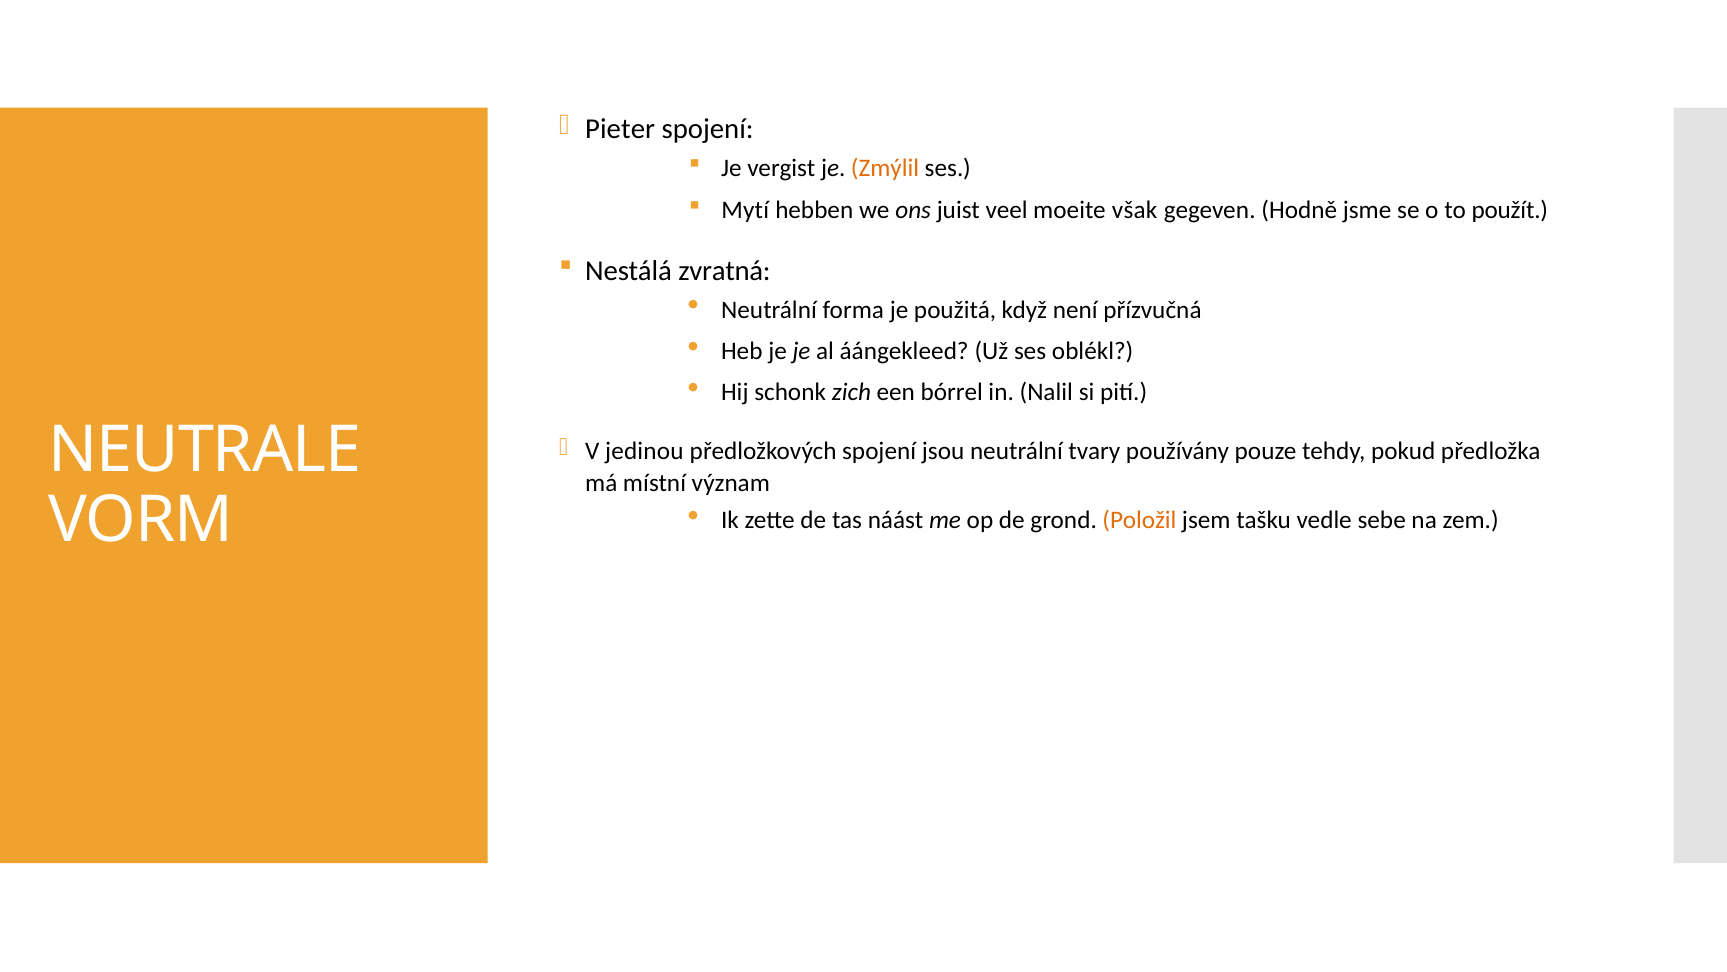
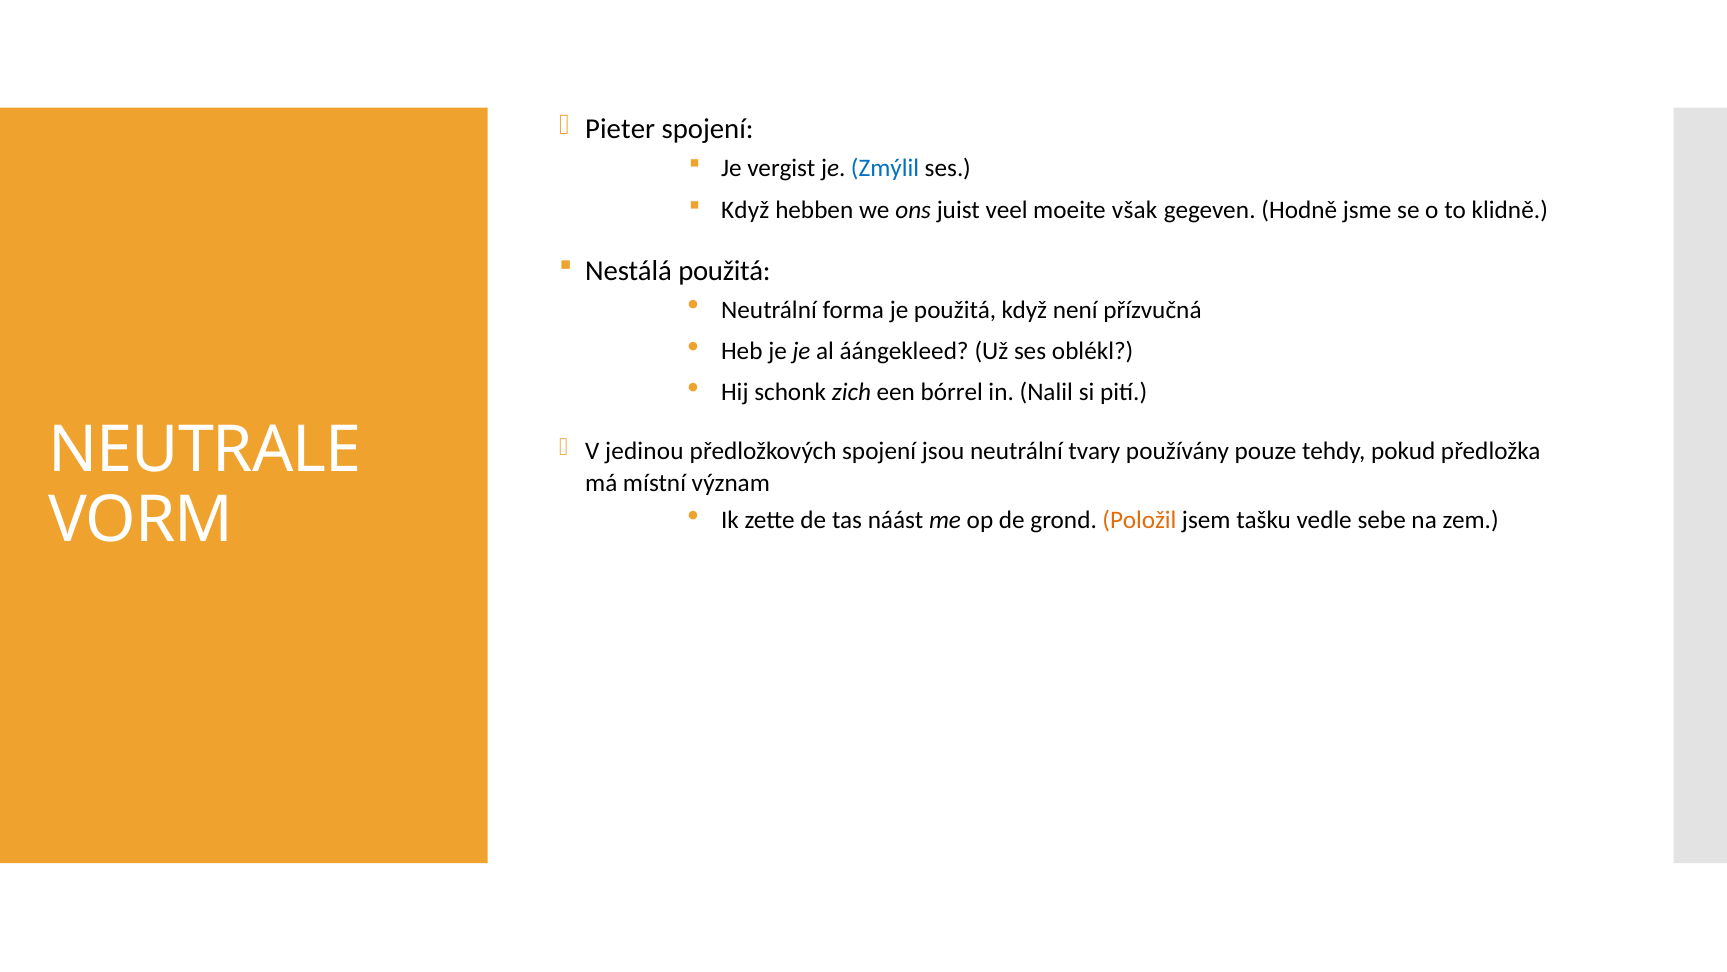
Zmýlil colour: orange -> blue
Mytí at (745, 210): Mytí -> Když
použít: použít -> klidně
Nestálá zvratná: zvratná -> použitá
